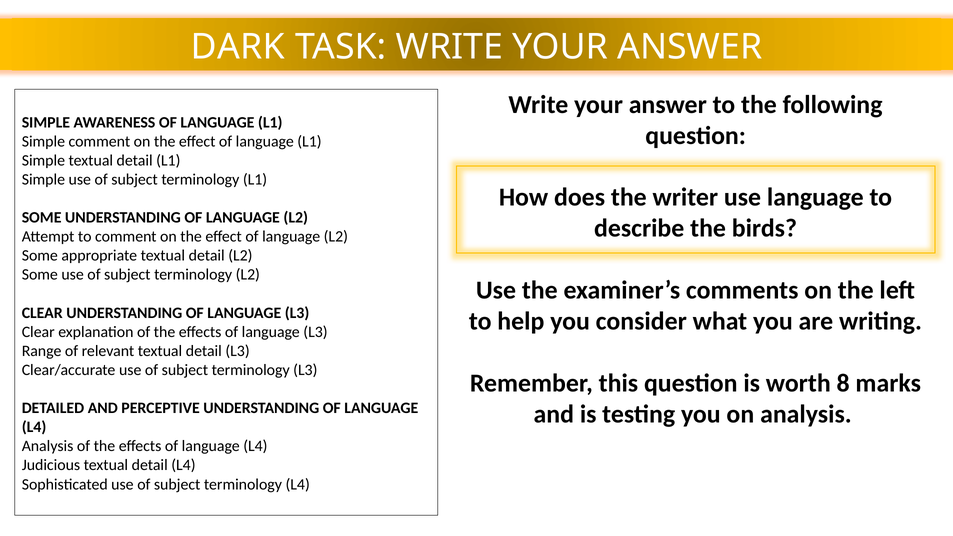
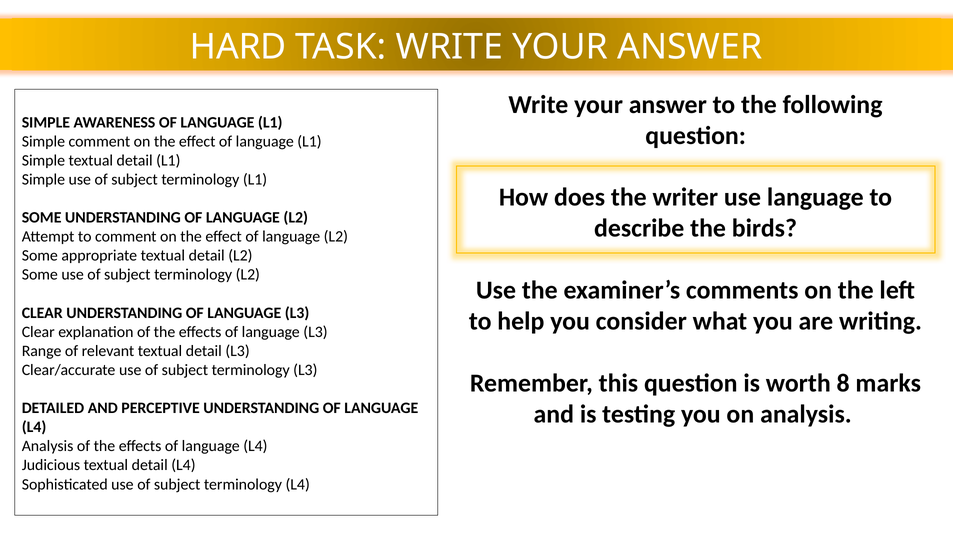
DARK: DARK -> HARD
